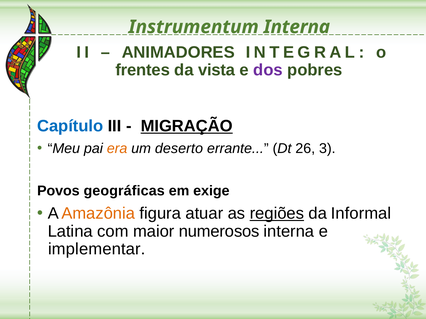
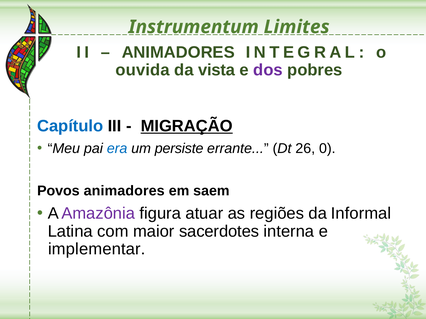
Instrumentum Interna: Interna -> Limites
frentes: frentes -> ouvida
era colour: orange -> blue
deserto: deserto -> persiste
3: 3 -> 0
Povos geográficas: geográficas -> animadores
exige: exige -> saem
Amazônia colour: orange -> purple
regiões underline: present -> none
numerosos: numerosos -> sacerdotes
